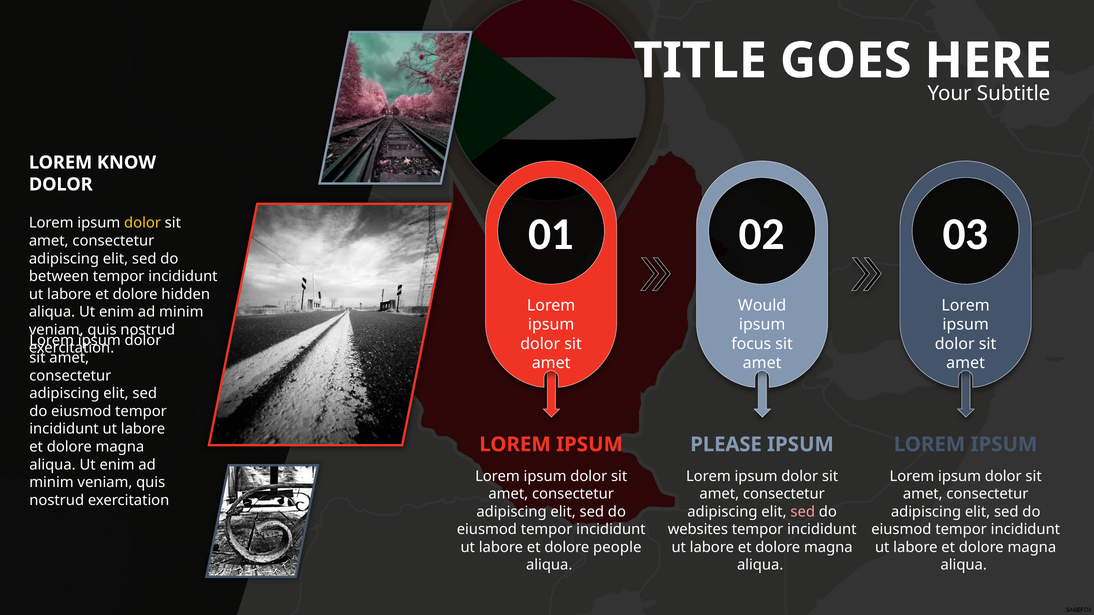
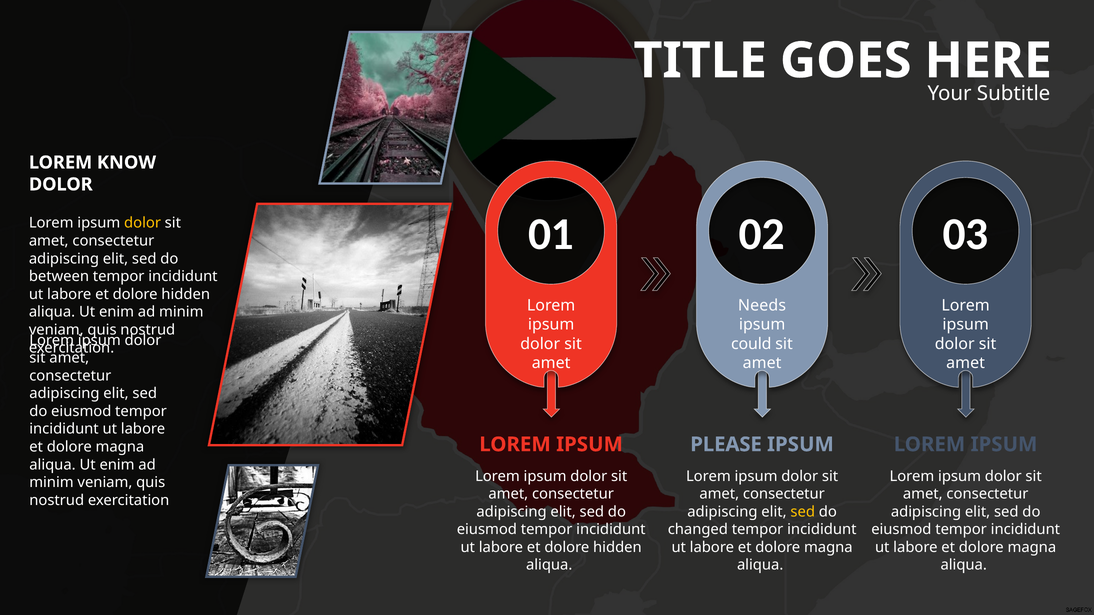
Would: Would -> Needs
focus: focus -> could
sed at (803, 512) colour: pink -> yellow
websites: websites -> changed
people at (617, 548): people -> hidden
